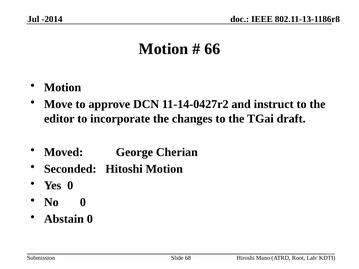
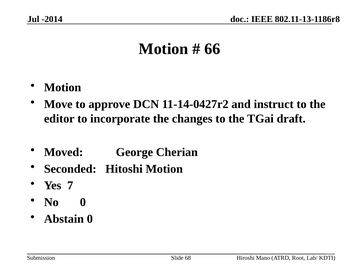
Yes 0: 0 -> 7
